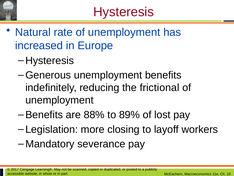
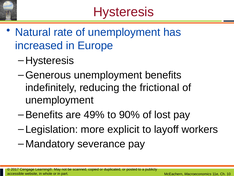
88%: 88% -> 49%
89%: 89% -> 90%
closing: closing -> explicit
